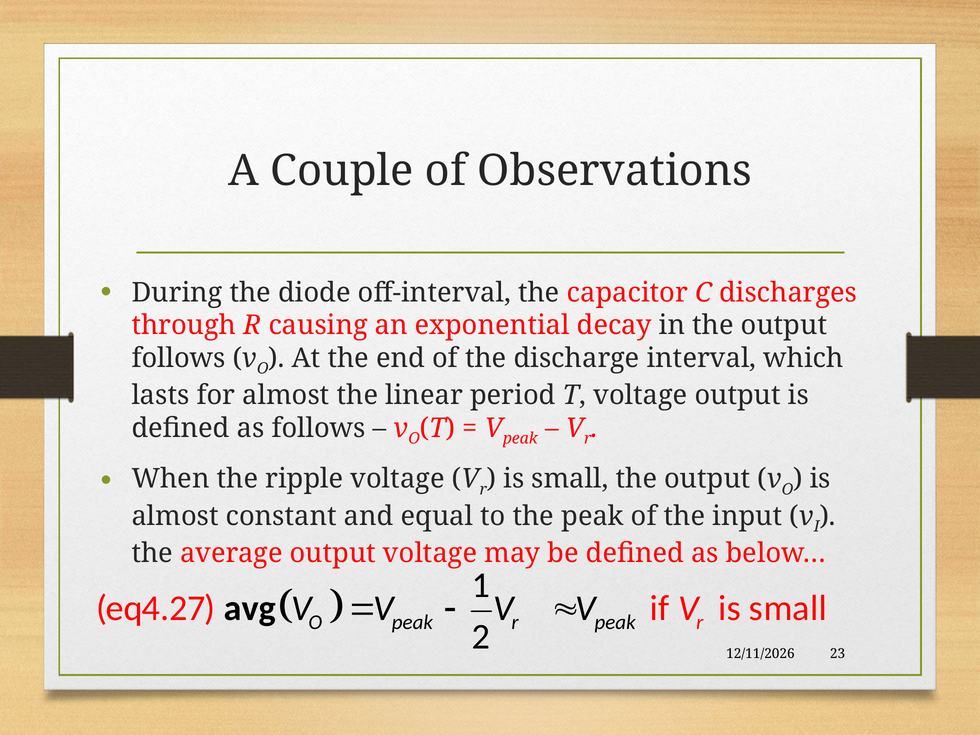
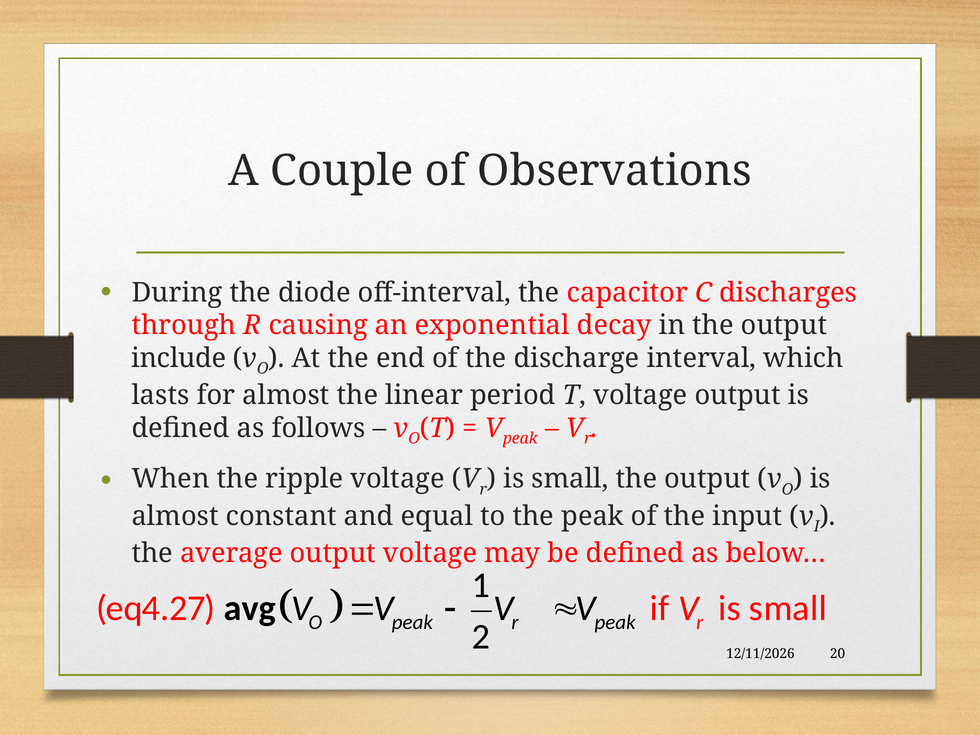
follows at (179, 358): follows -> include
23: 23 -> 20
